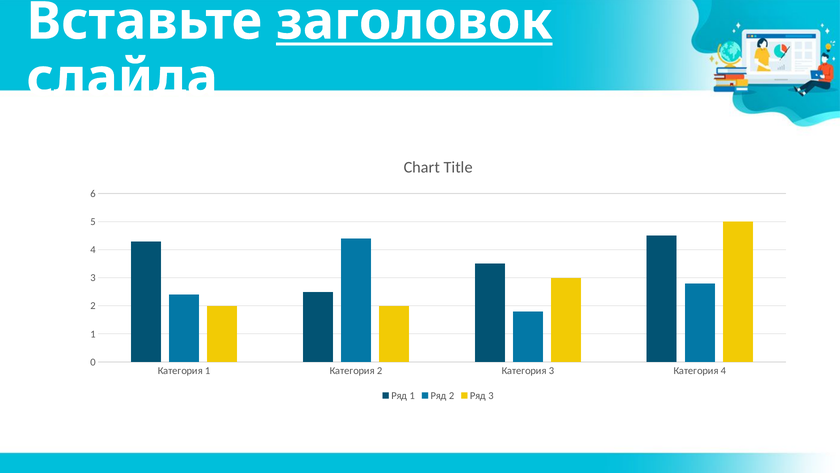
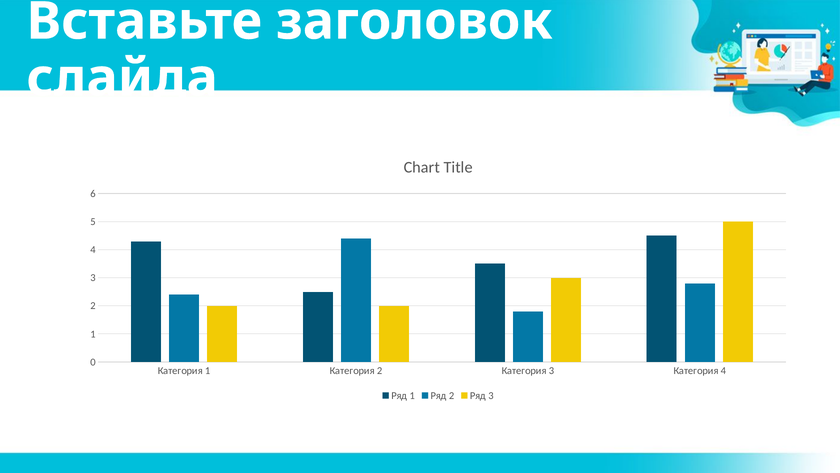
заголовок underline: present -> none
